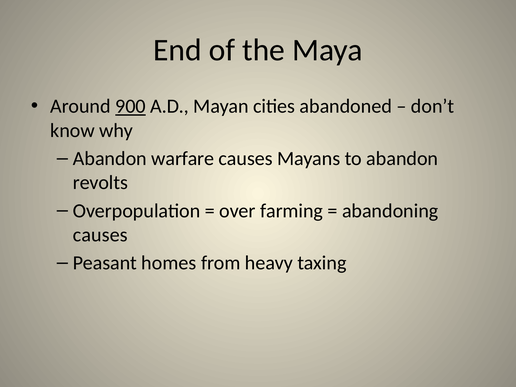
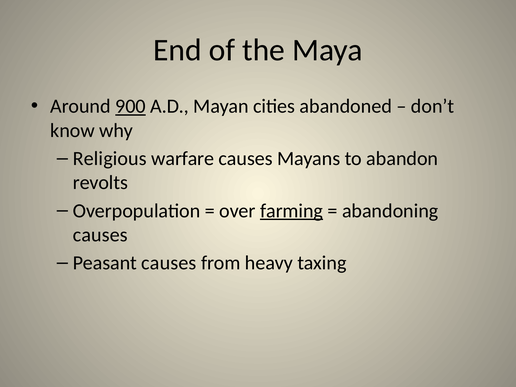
Abandon at (110, 159): Abandon -> Religious
farming underline: none -> present
Peasant homes: homes -> causes
